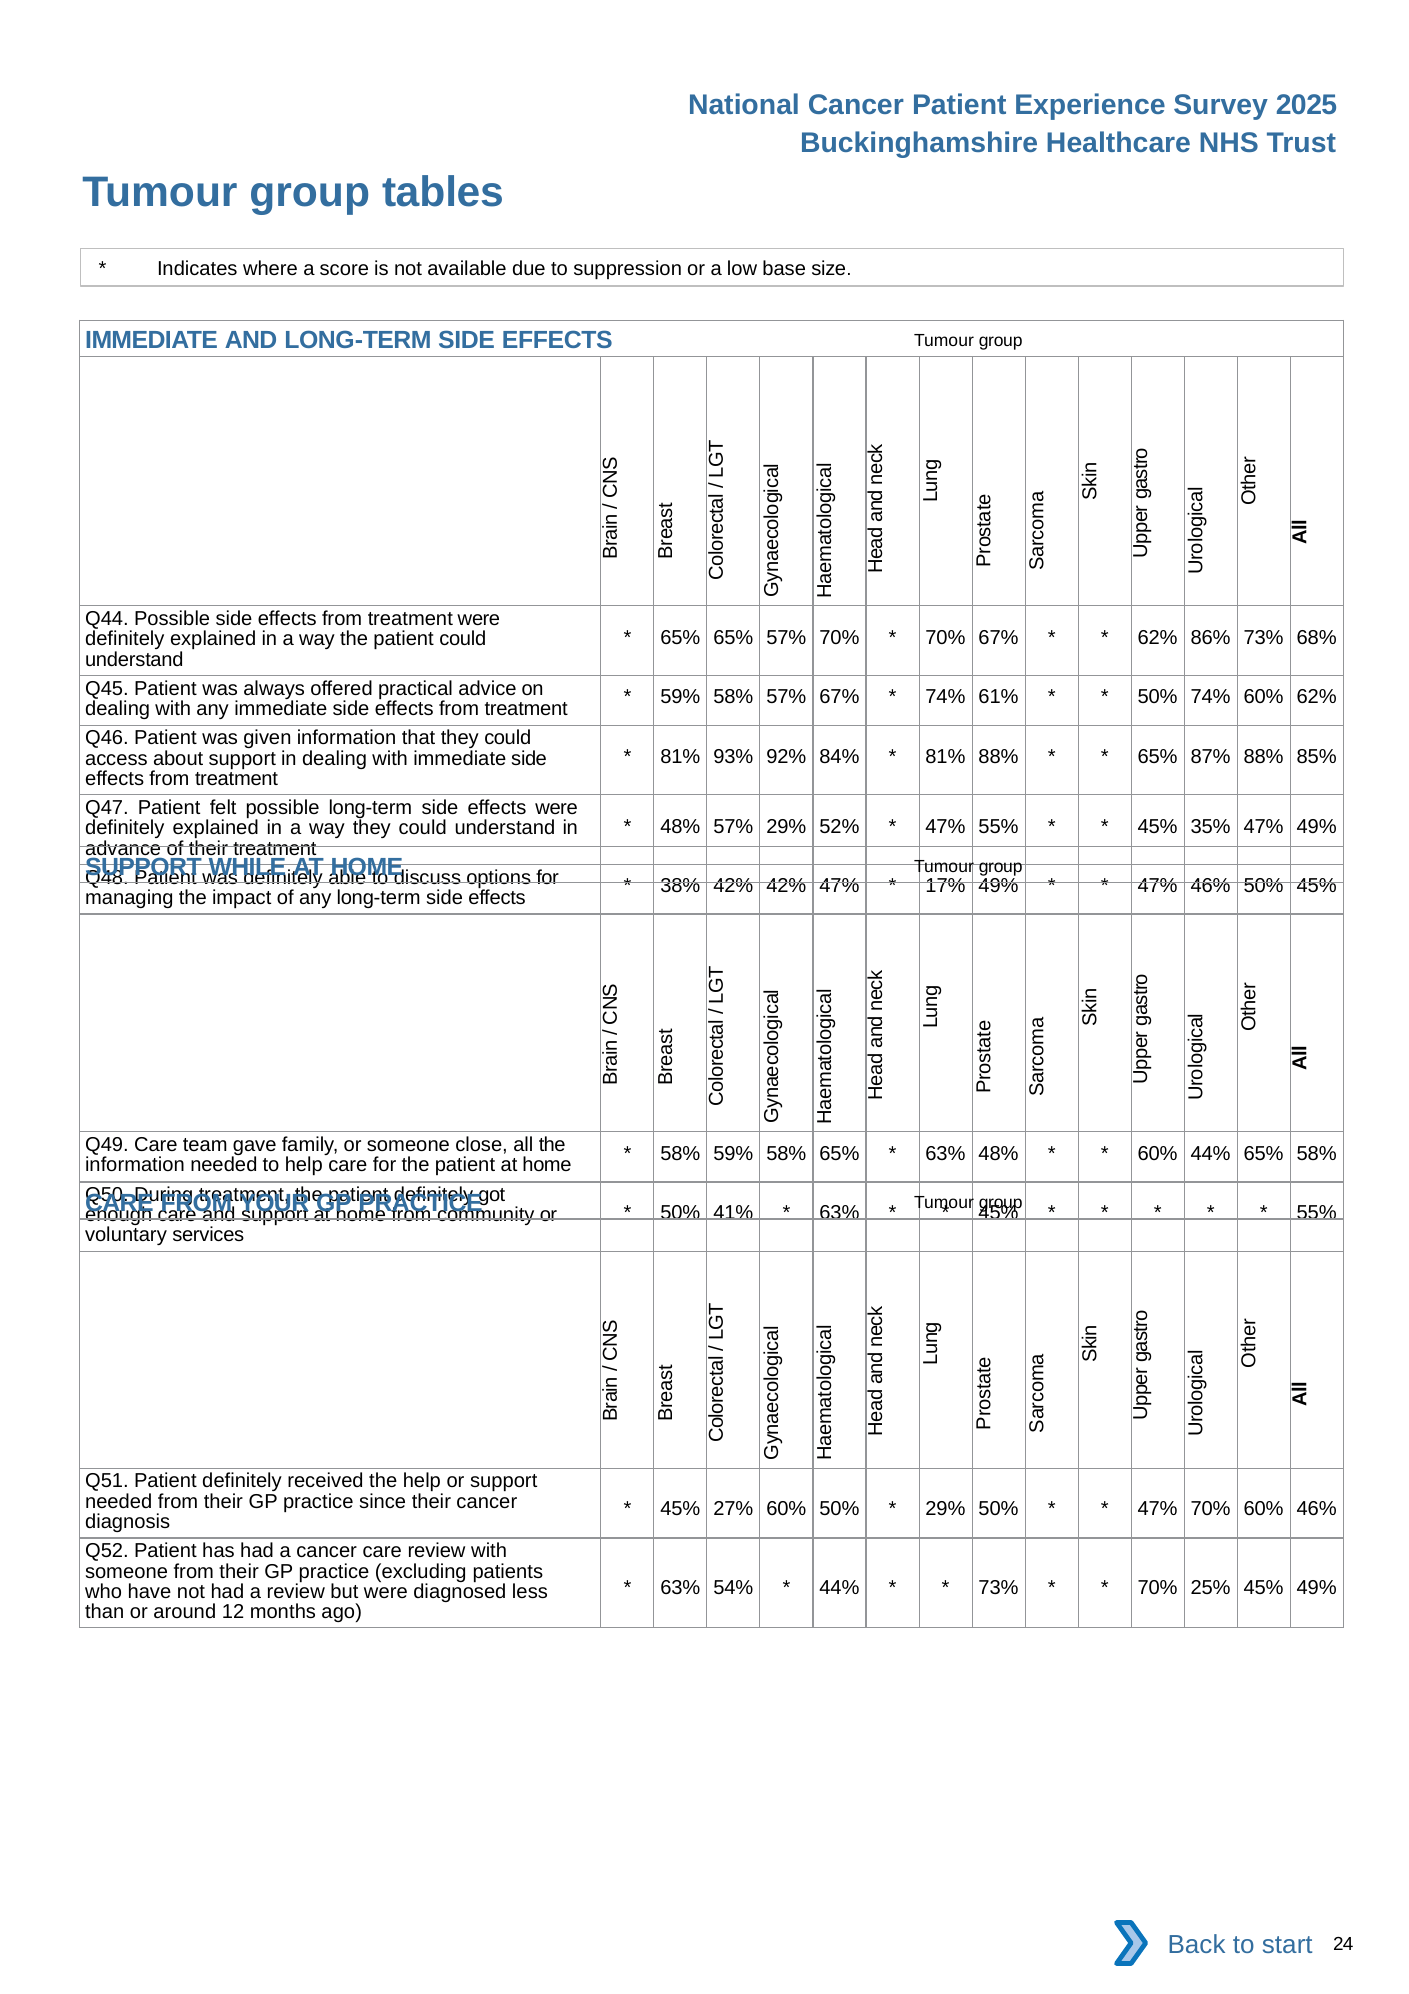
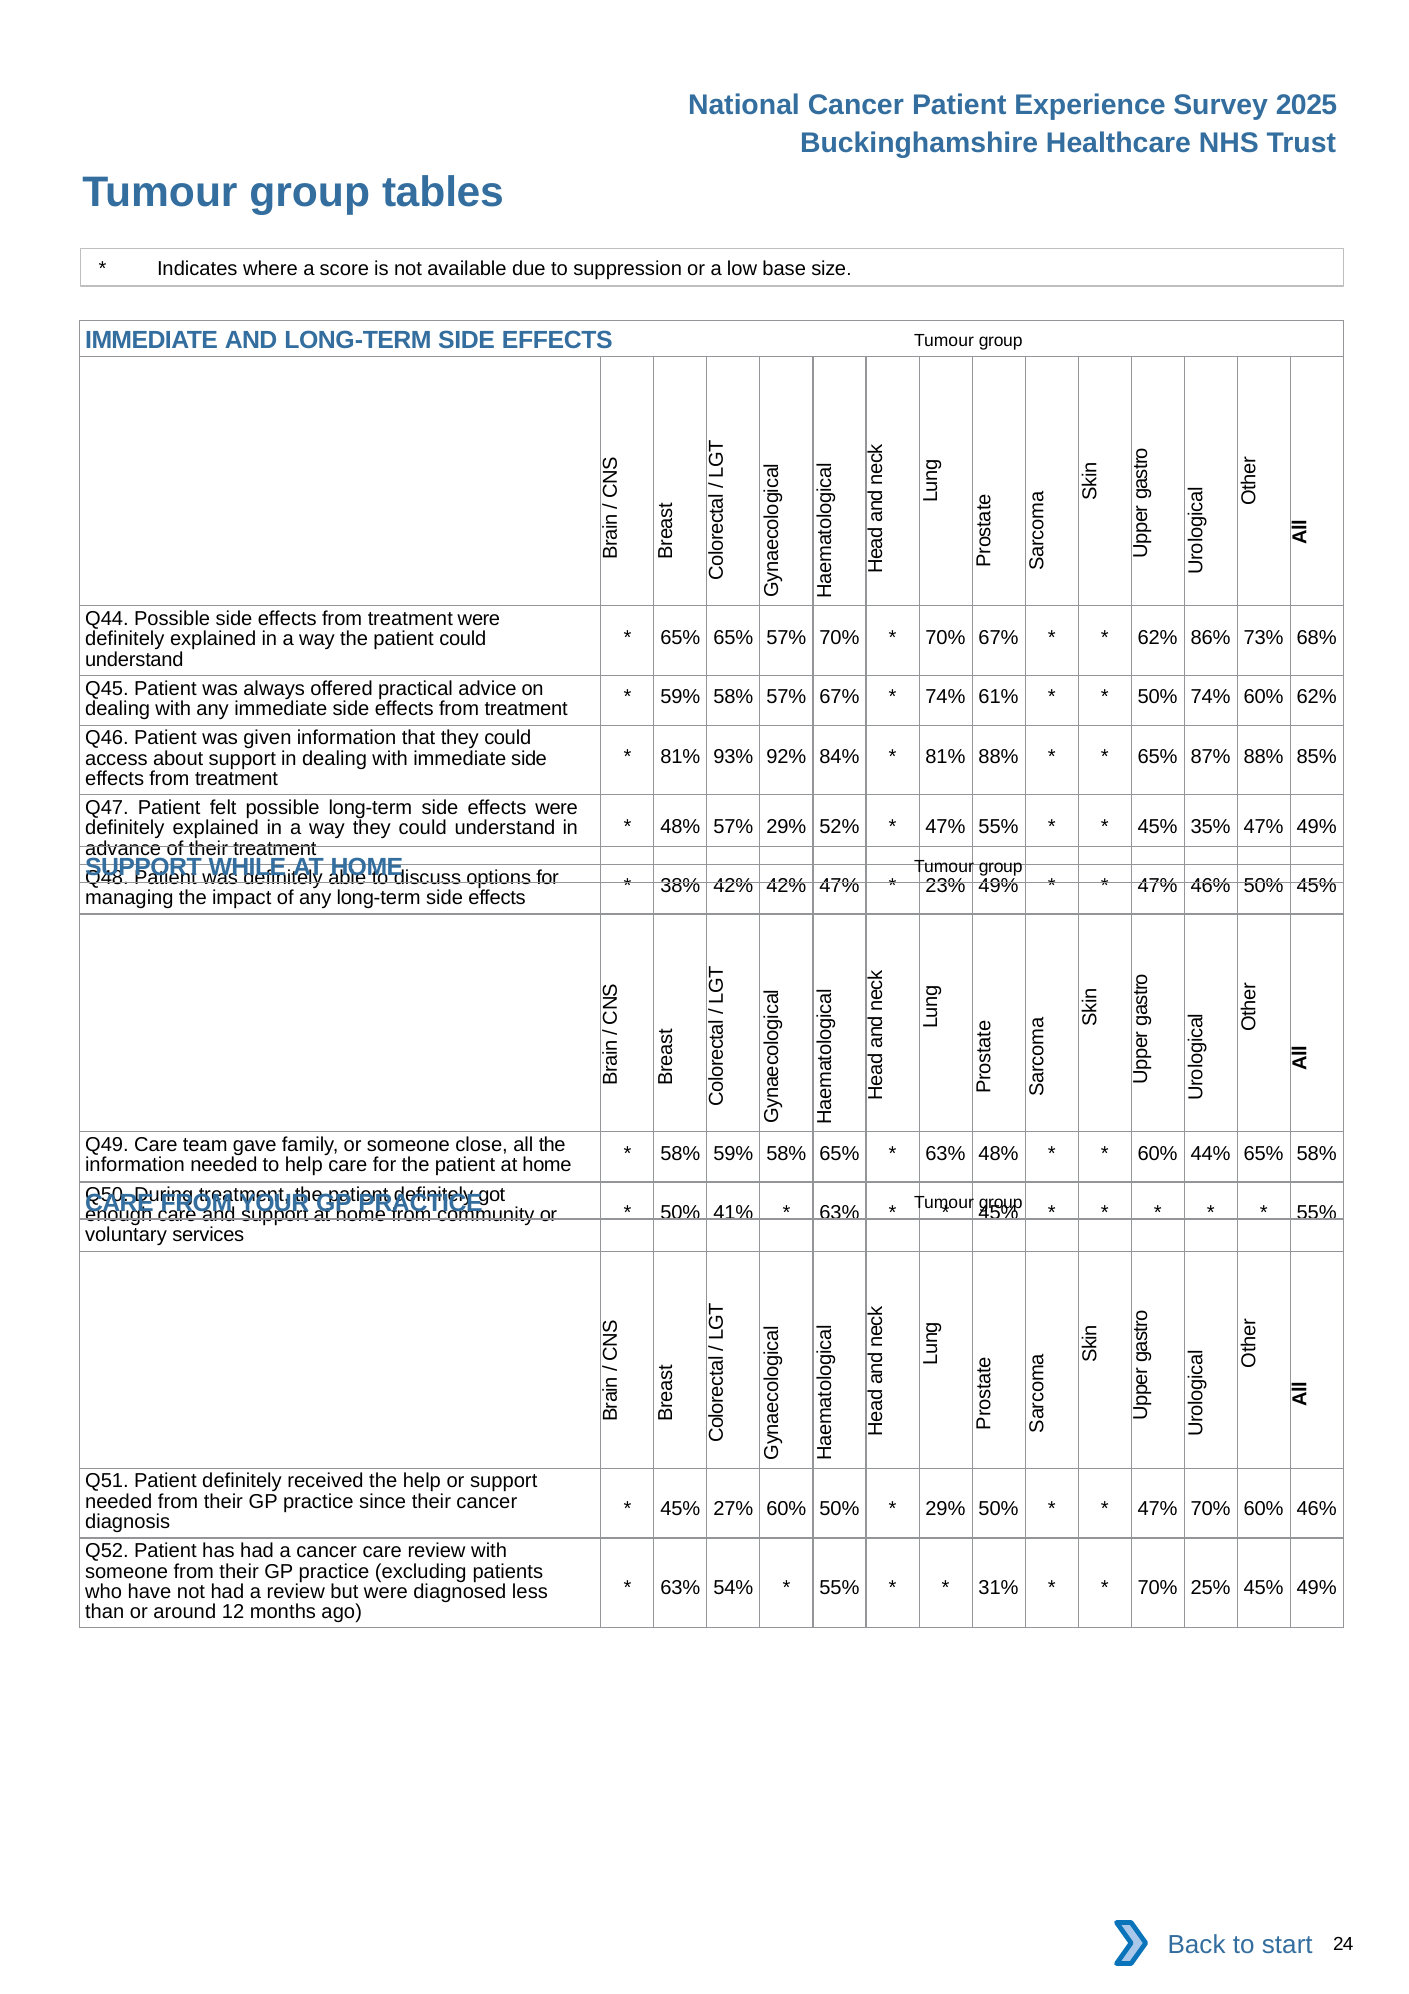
17%: 17% -> 23%
44% at (839, 1588): 44% -> 55%
73% at (999, 1588): 73% -> 31%
